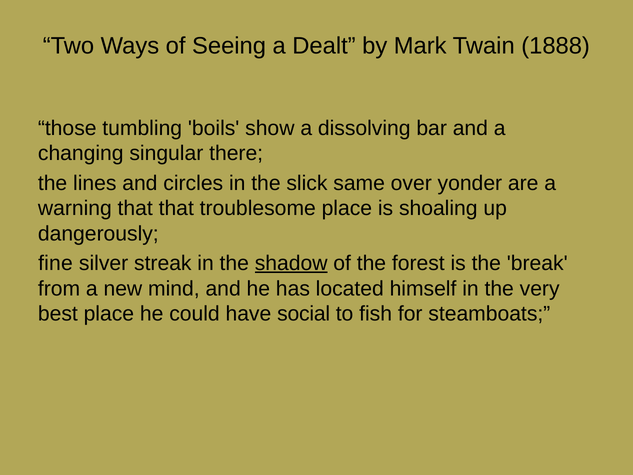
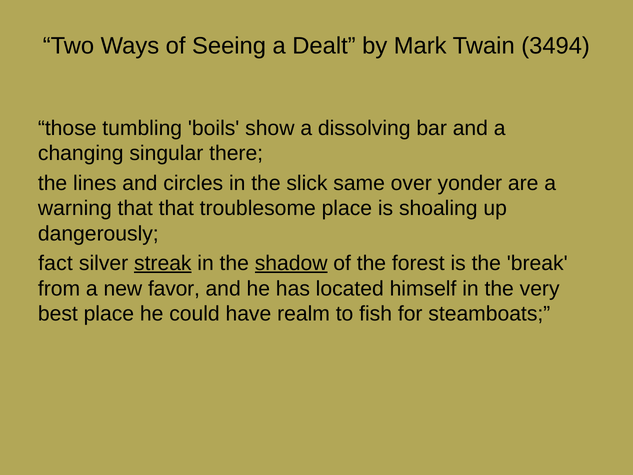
1888: 1888 -> 3494
fine: fine -> fact
streak underline: none -> present
mind: mind -> favor
social: social -> realm
